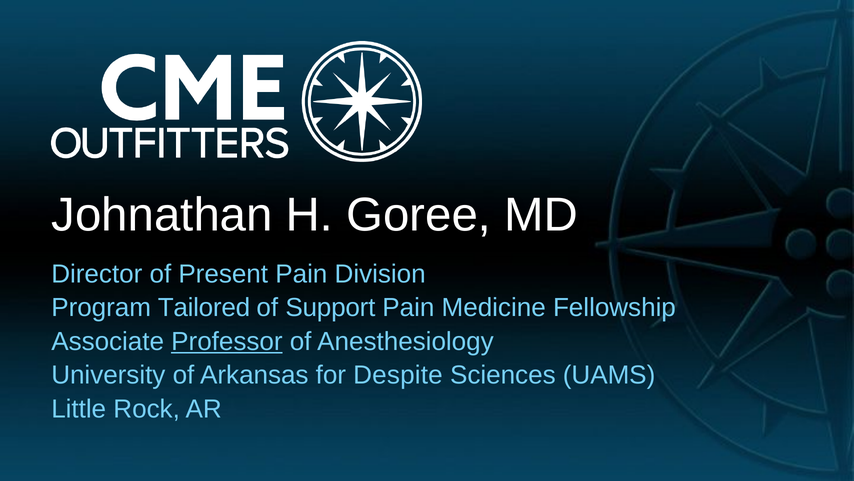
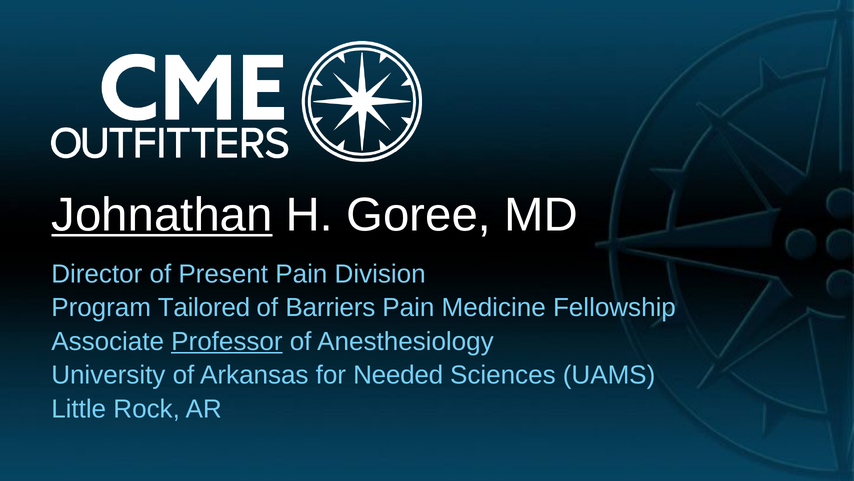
Johnathan underline: none -> present
Support: Support -> Barriers
Despite: Despite -> Needed
